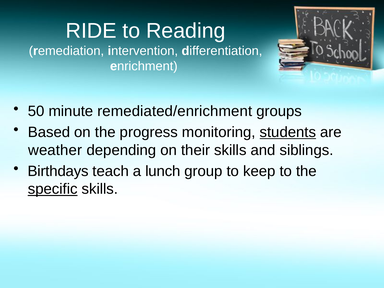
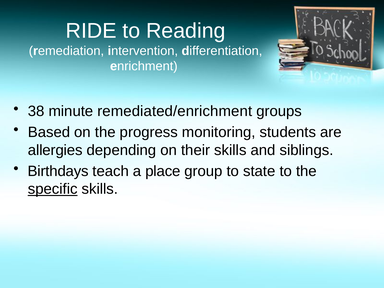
50: 50 -> 38
students underline: present -> none
weather: weather -> allergies
lunch: lunch -> place
keep: keep -> state
